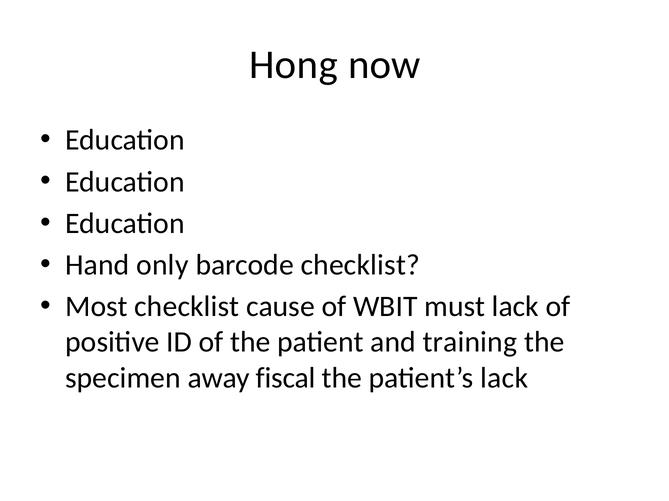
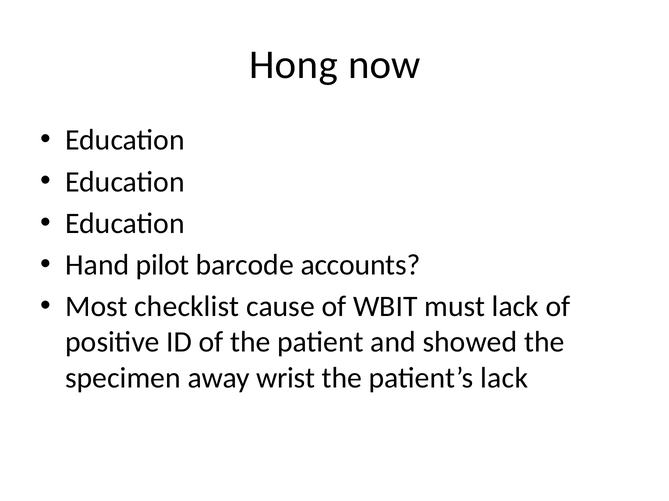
only: only -> pilot
barcode checklist: checklist -> accounts
training: training -> showed
fiscal: fiscal -> wrist
